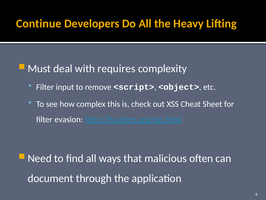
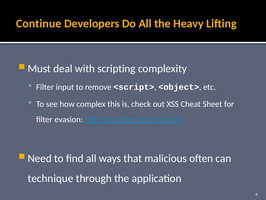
requires: requires -> scripting
document: document -> technique
